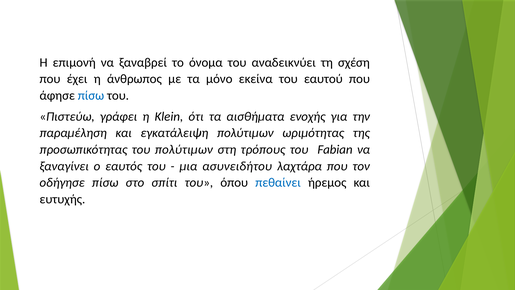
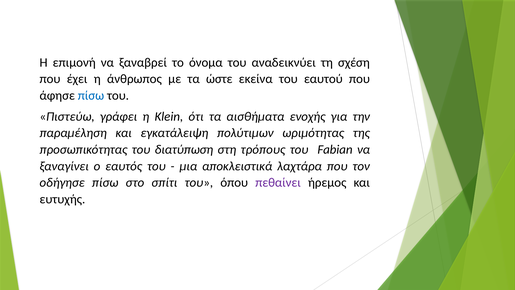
μόνο: μόνο -> ώστε
του πολύτιμων: πολύτιμων -> διατύπωση
ασυνειδήτου: ασυνειδήτου -> αποκλειστικά
πεθαίνει colour: blue -> purple
